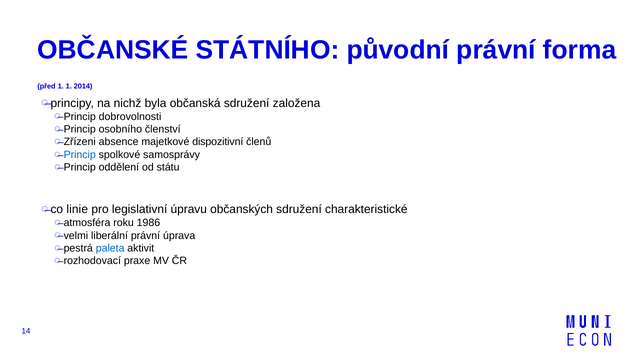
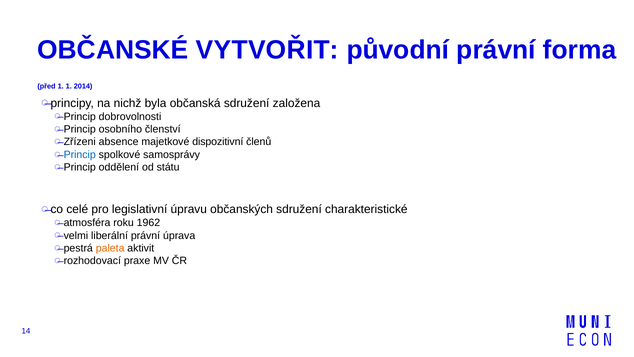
STÁTNÍHO: STÁTNÍHO -> VYTVOŘIT
linie: linie -> celé
1986: 1986 -> 1962
paleta colour: blue -> orange
